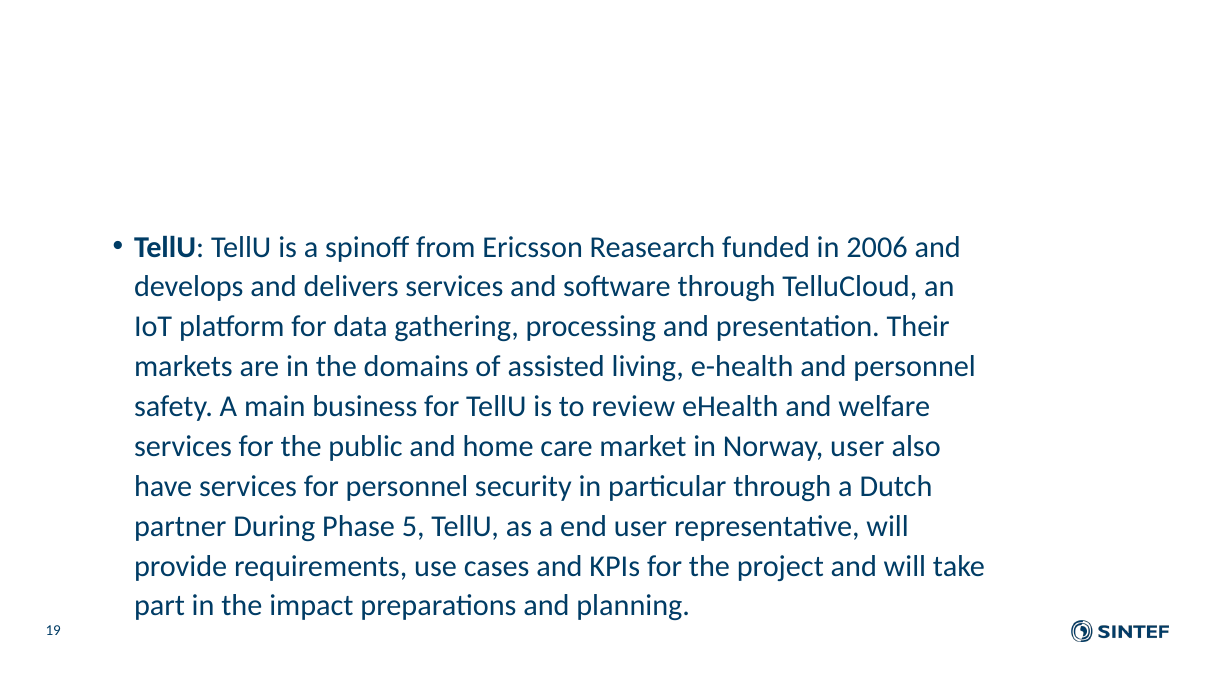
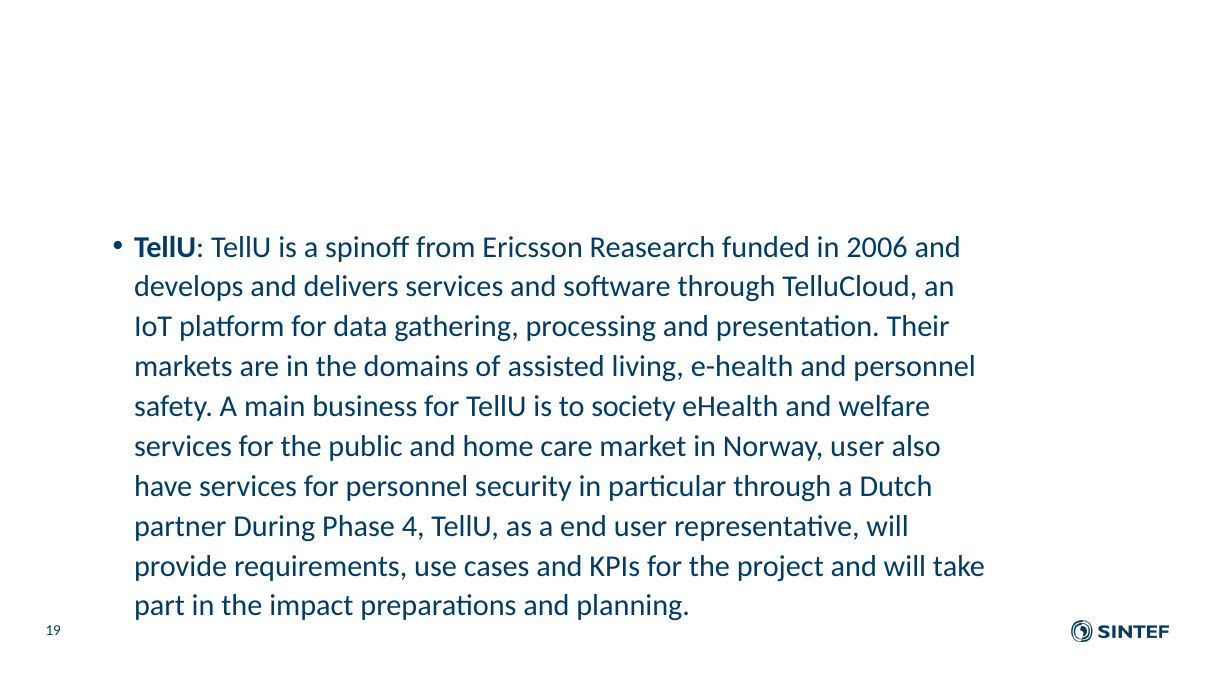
review: review -> society
5: 5 -> 4
